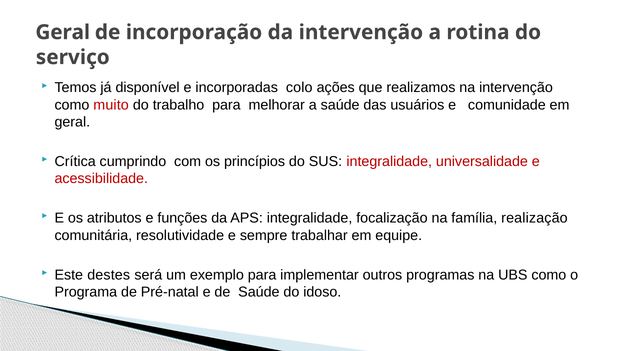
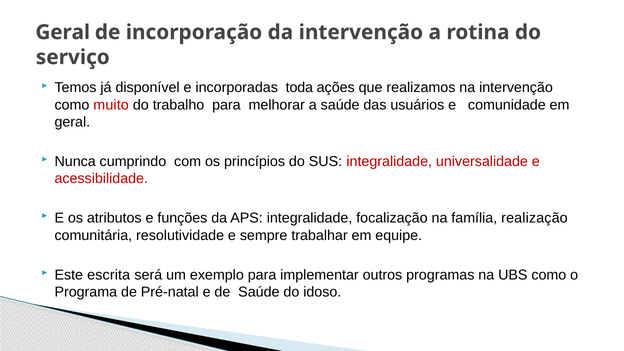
colo: colo -> toda
Crítica: Crítica -> Nunca
destes: destes -> escrita
